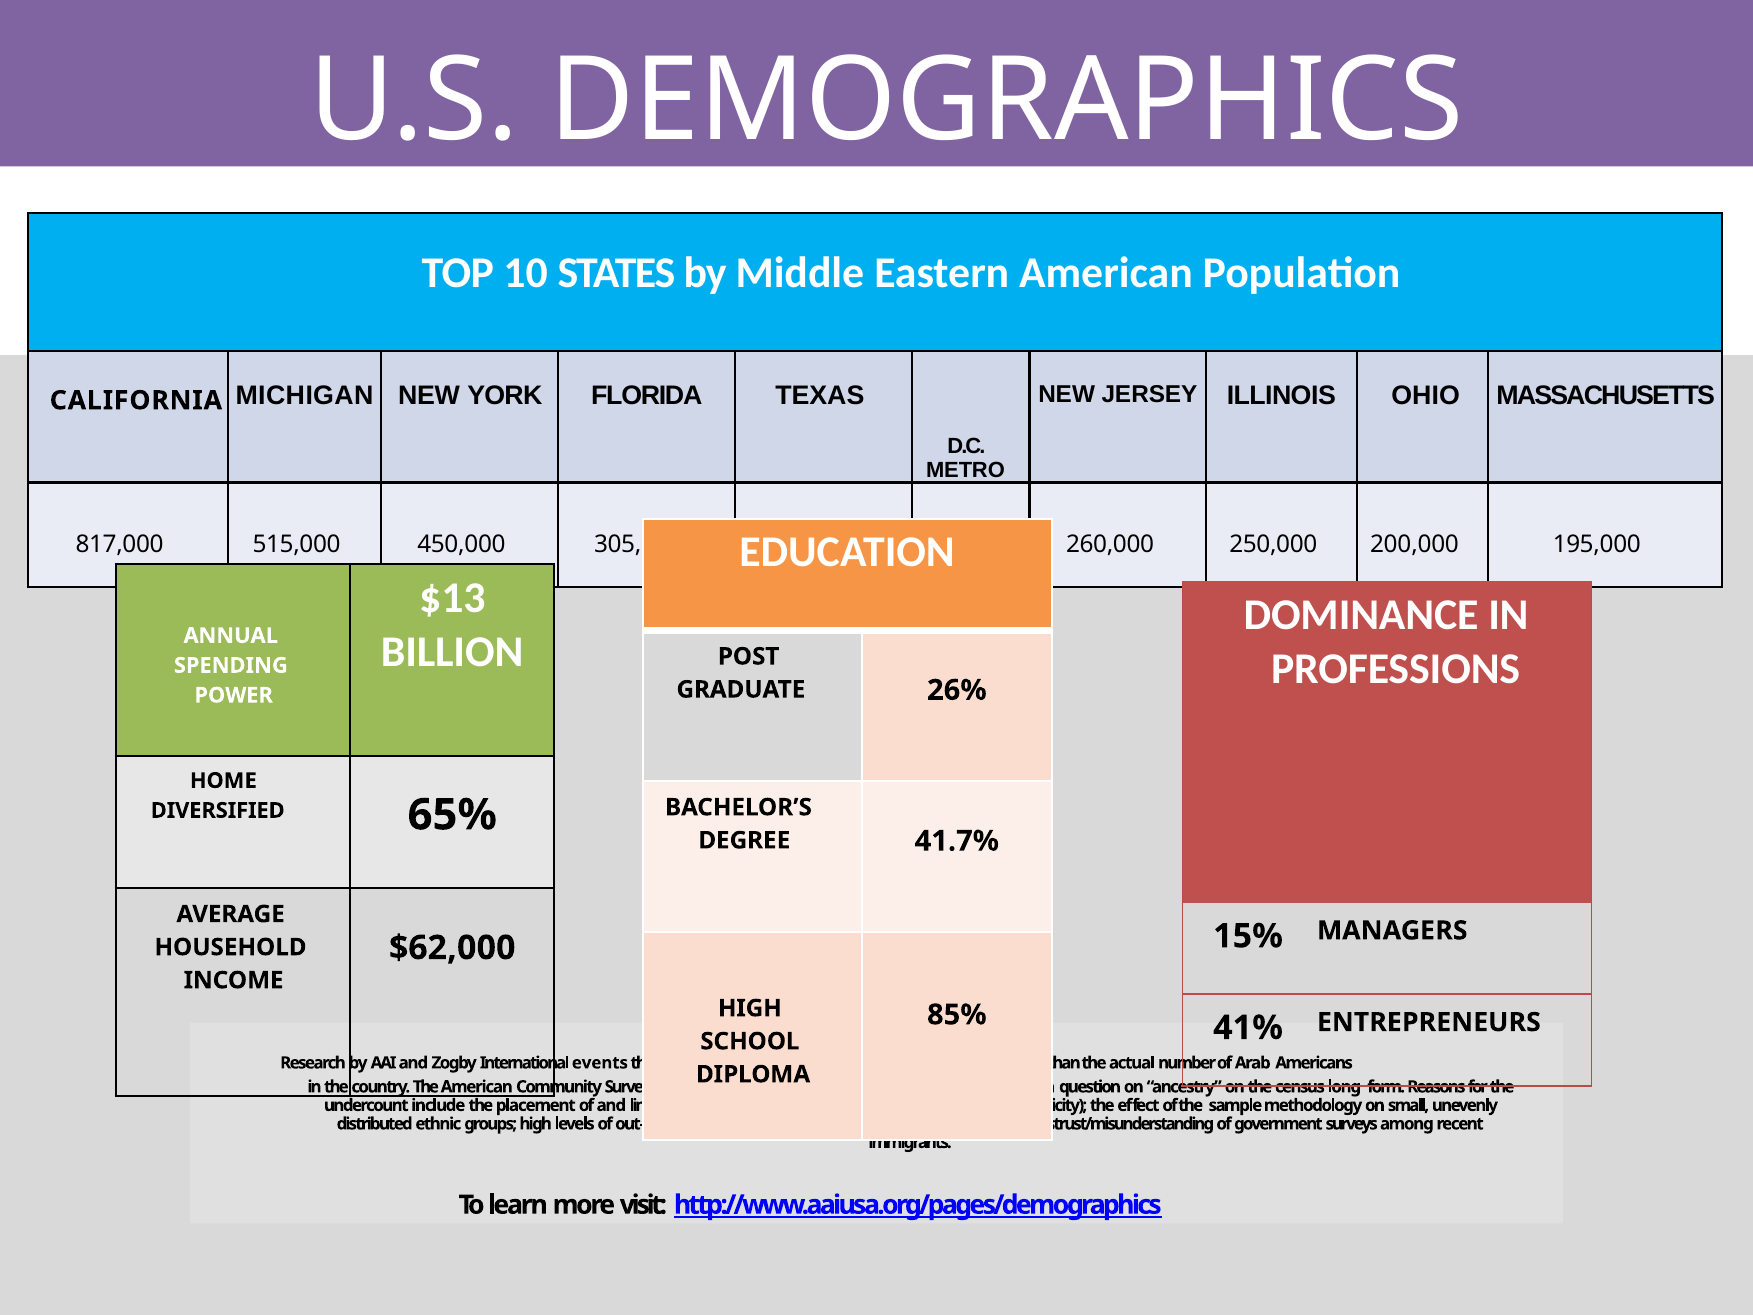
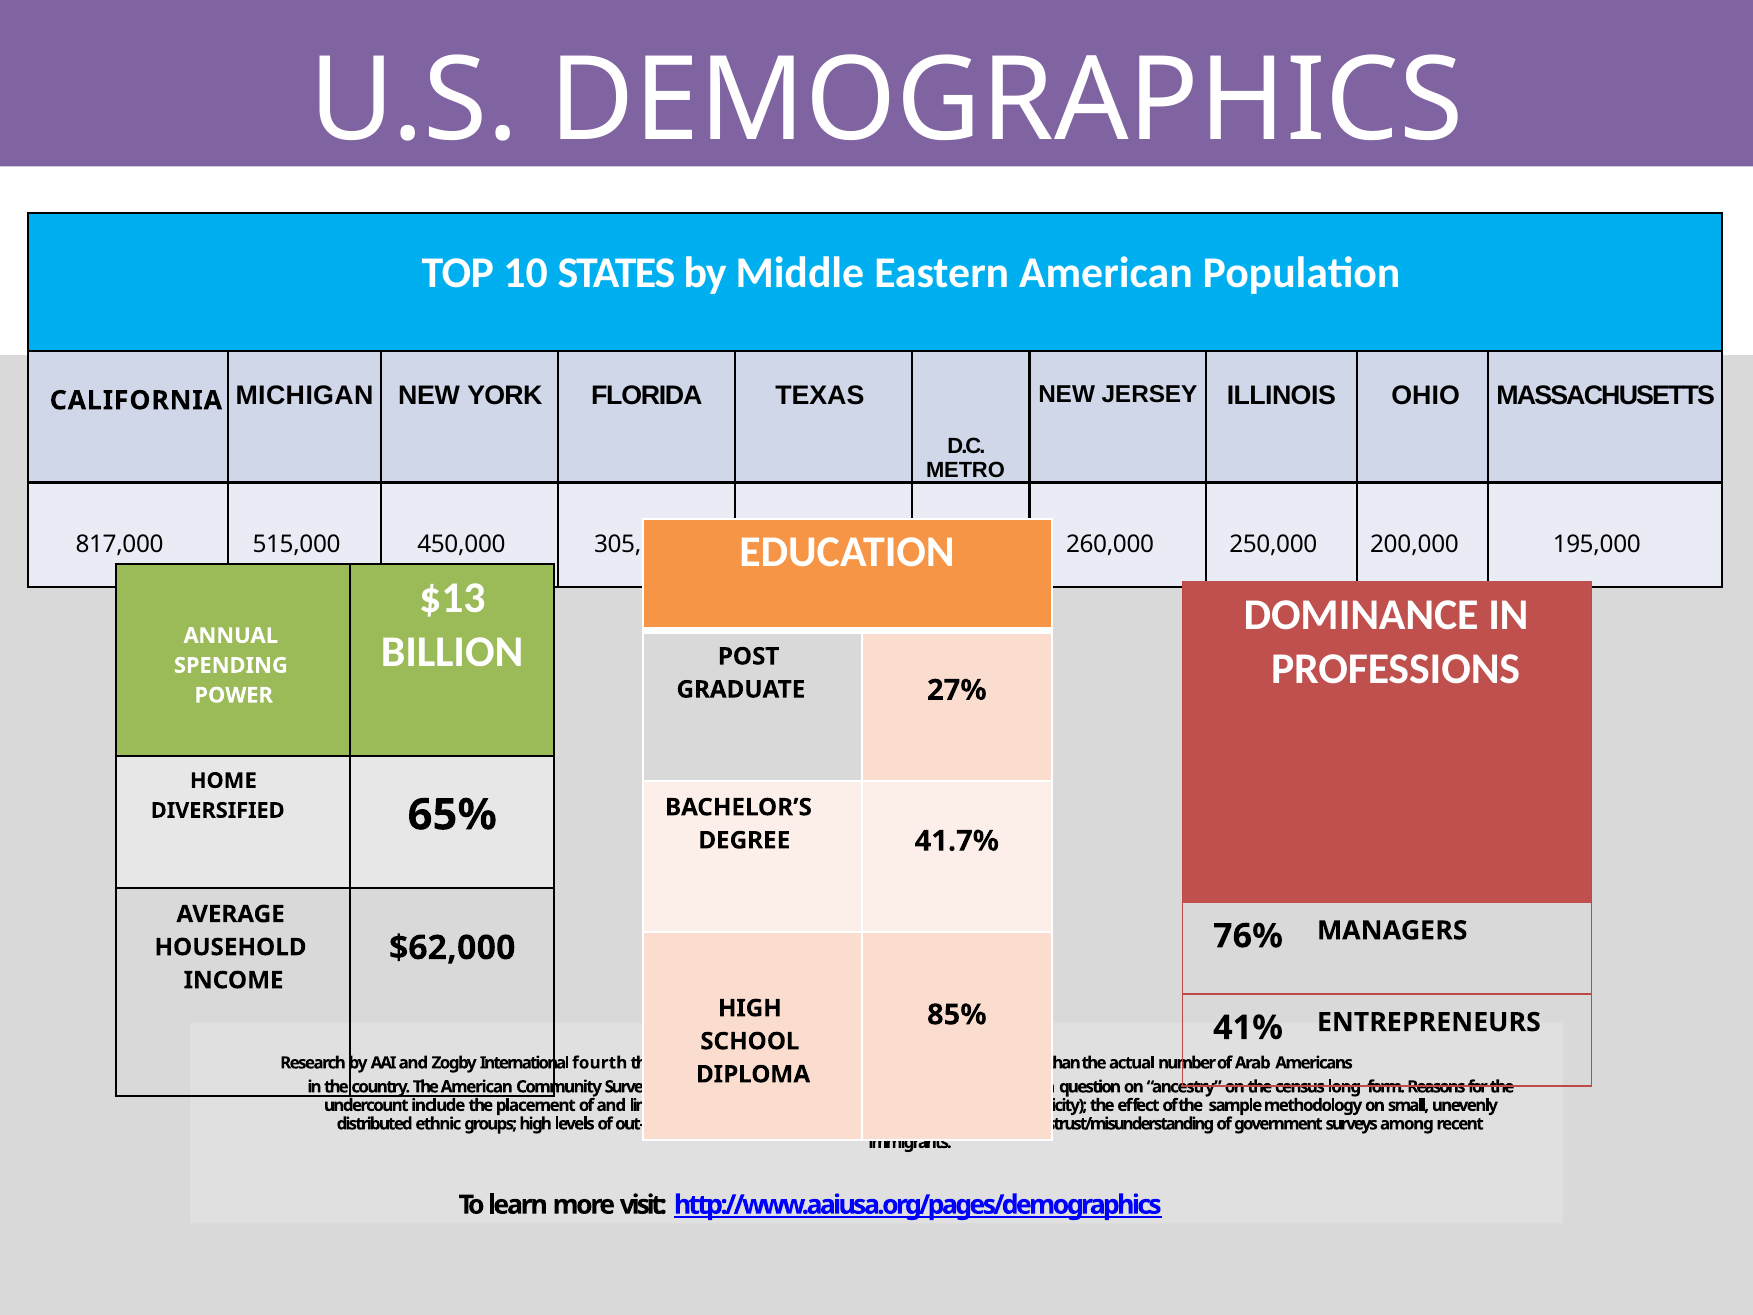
26%: 26% -> 27%
15%: 15% -> 76%
International events: events -> fourth
